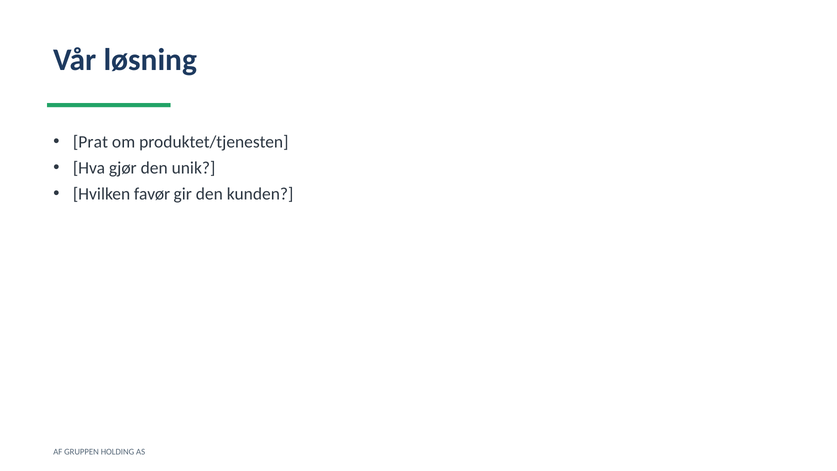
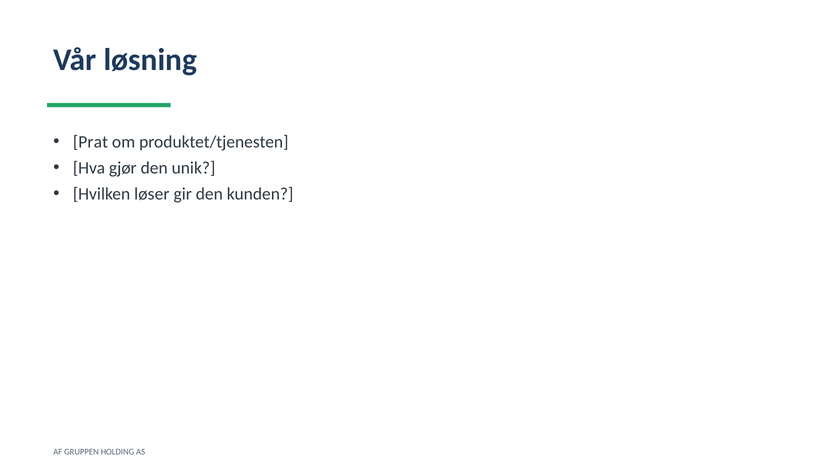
favør: favør -> løser
